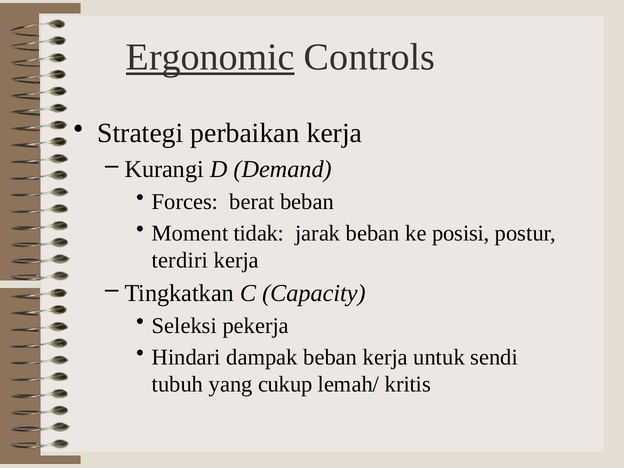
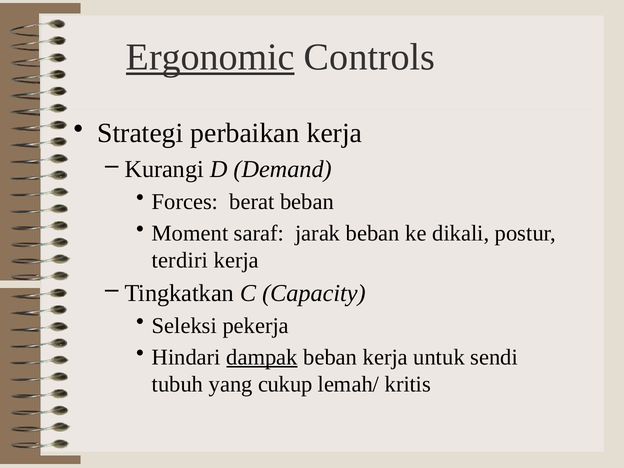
tidak: tidak -> saraf
posisi: posisi -> dikali
dampak underline: none -> present
